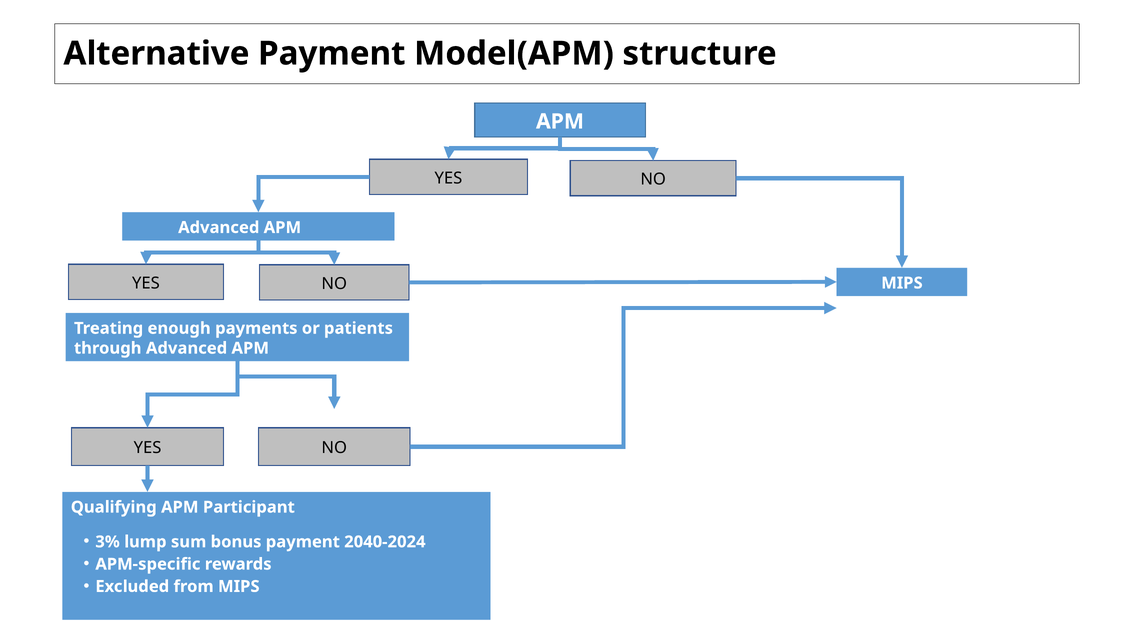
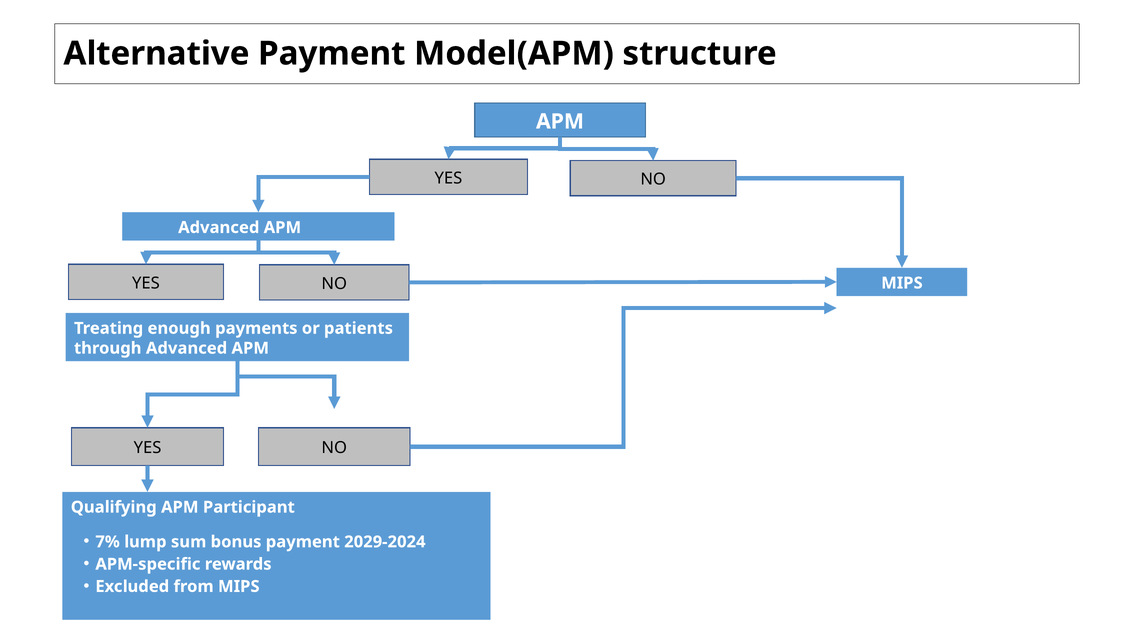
3%: 3% -> 7%
2040-2024: 2040-2024 -> 2029-2024
